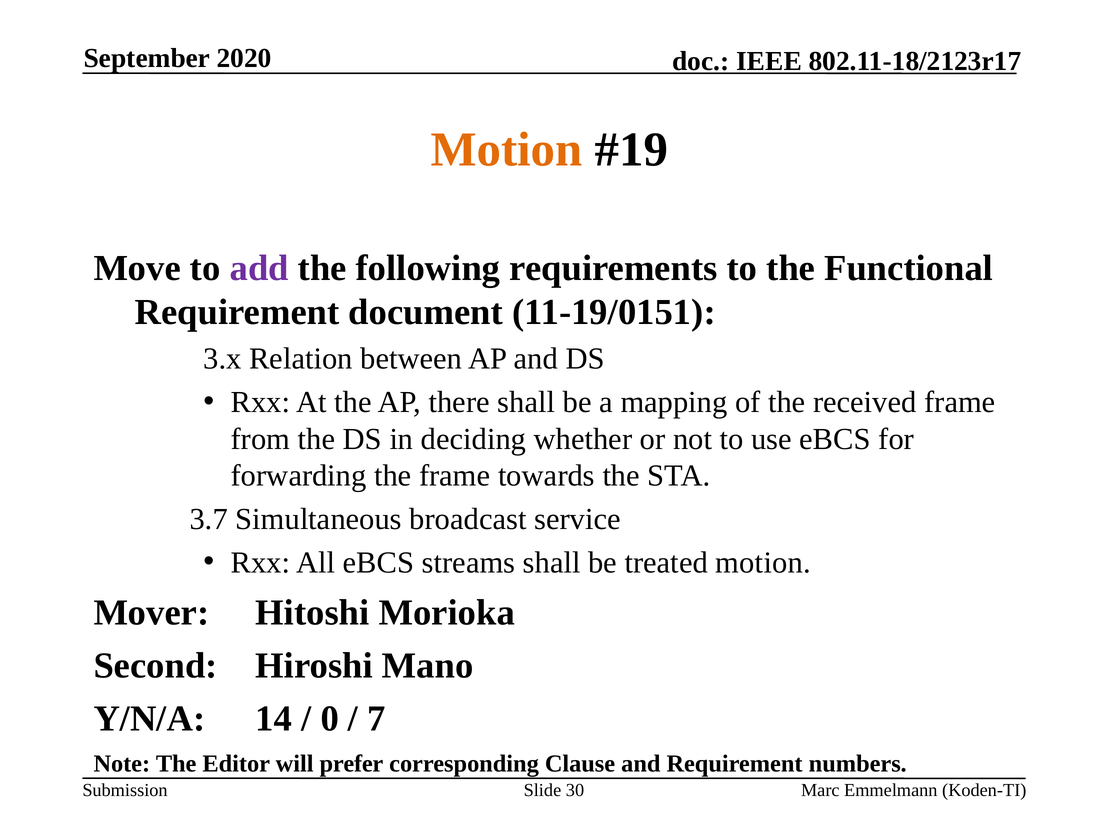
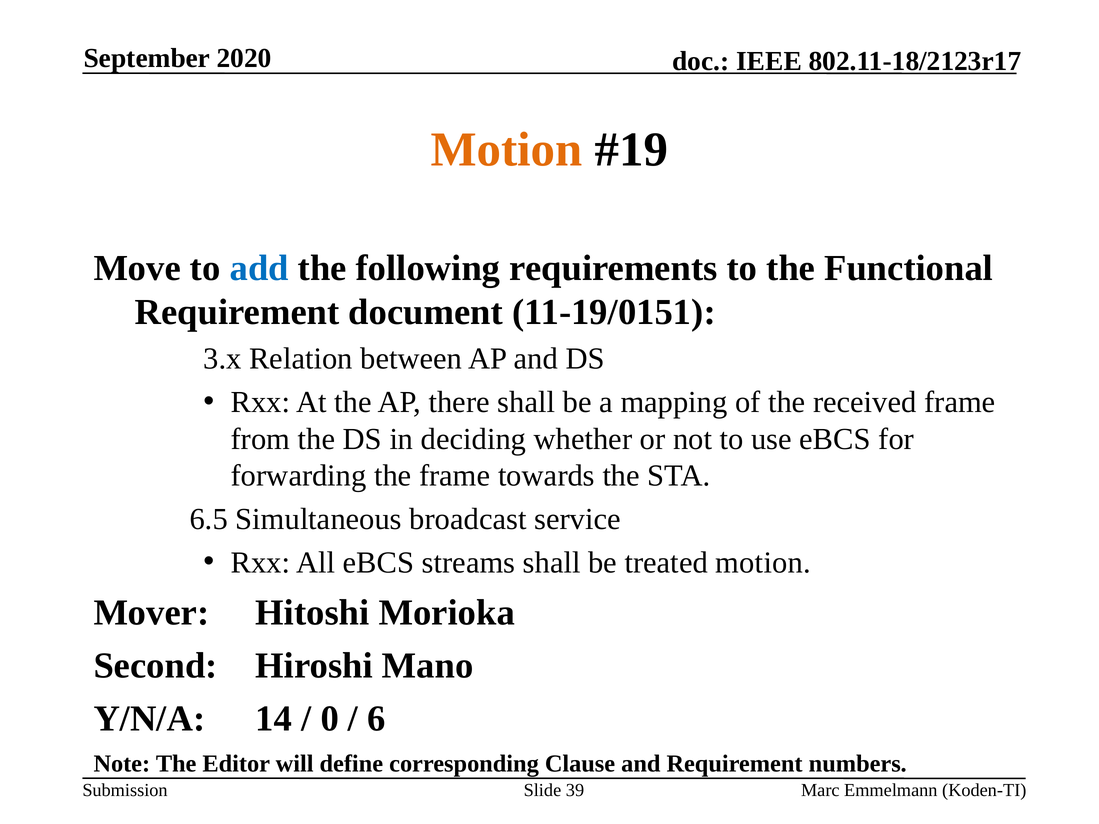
add colour: purple -> blue
3.7: 3.7 -> 6.5
7: 7 -> 6
prefer: prefer -> define
30: 30 -> 39
